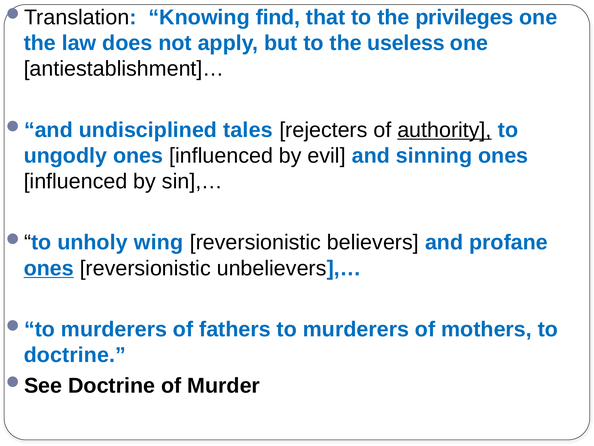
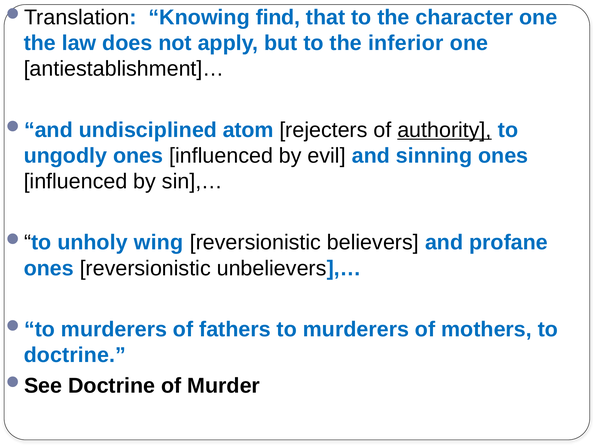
privileges: privileges -> character
useless: useless -> inferior
tales: tales -> atom
ones at (49, 268) underline: present -> none
